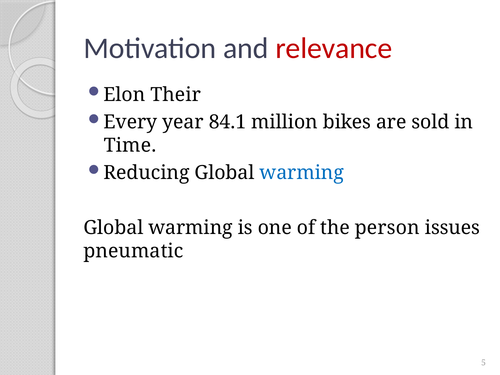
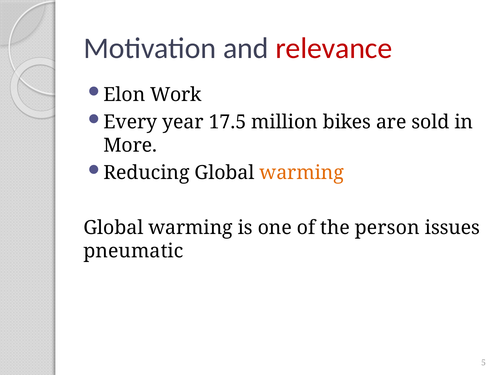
Their: Their -> Work
84.1: 84.1 -> 17.5
Time: Time -> More
warming at (302, 173) colour: blue -> orange
